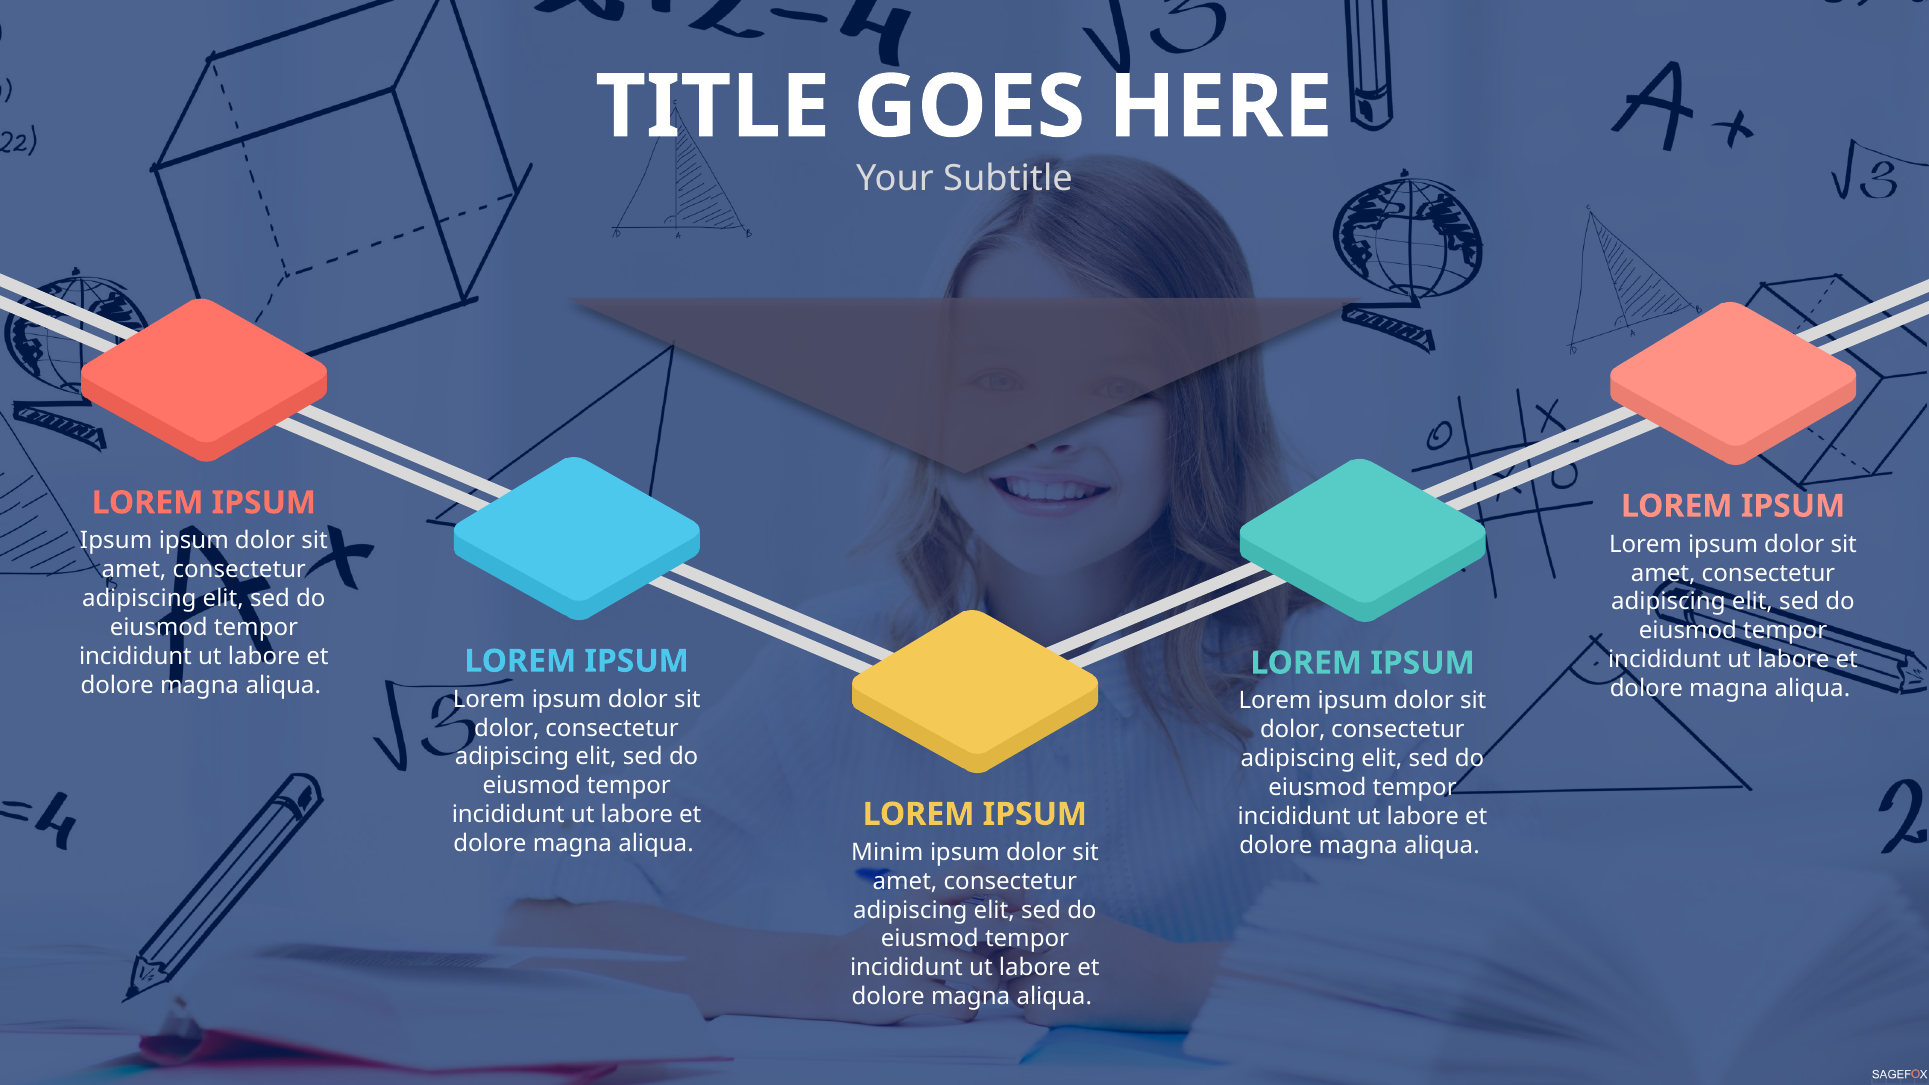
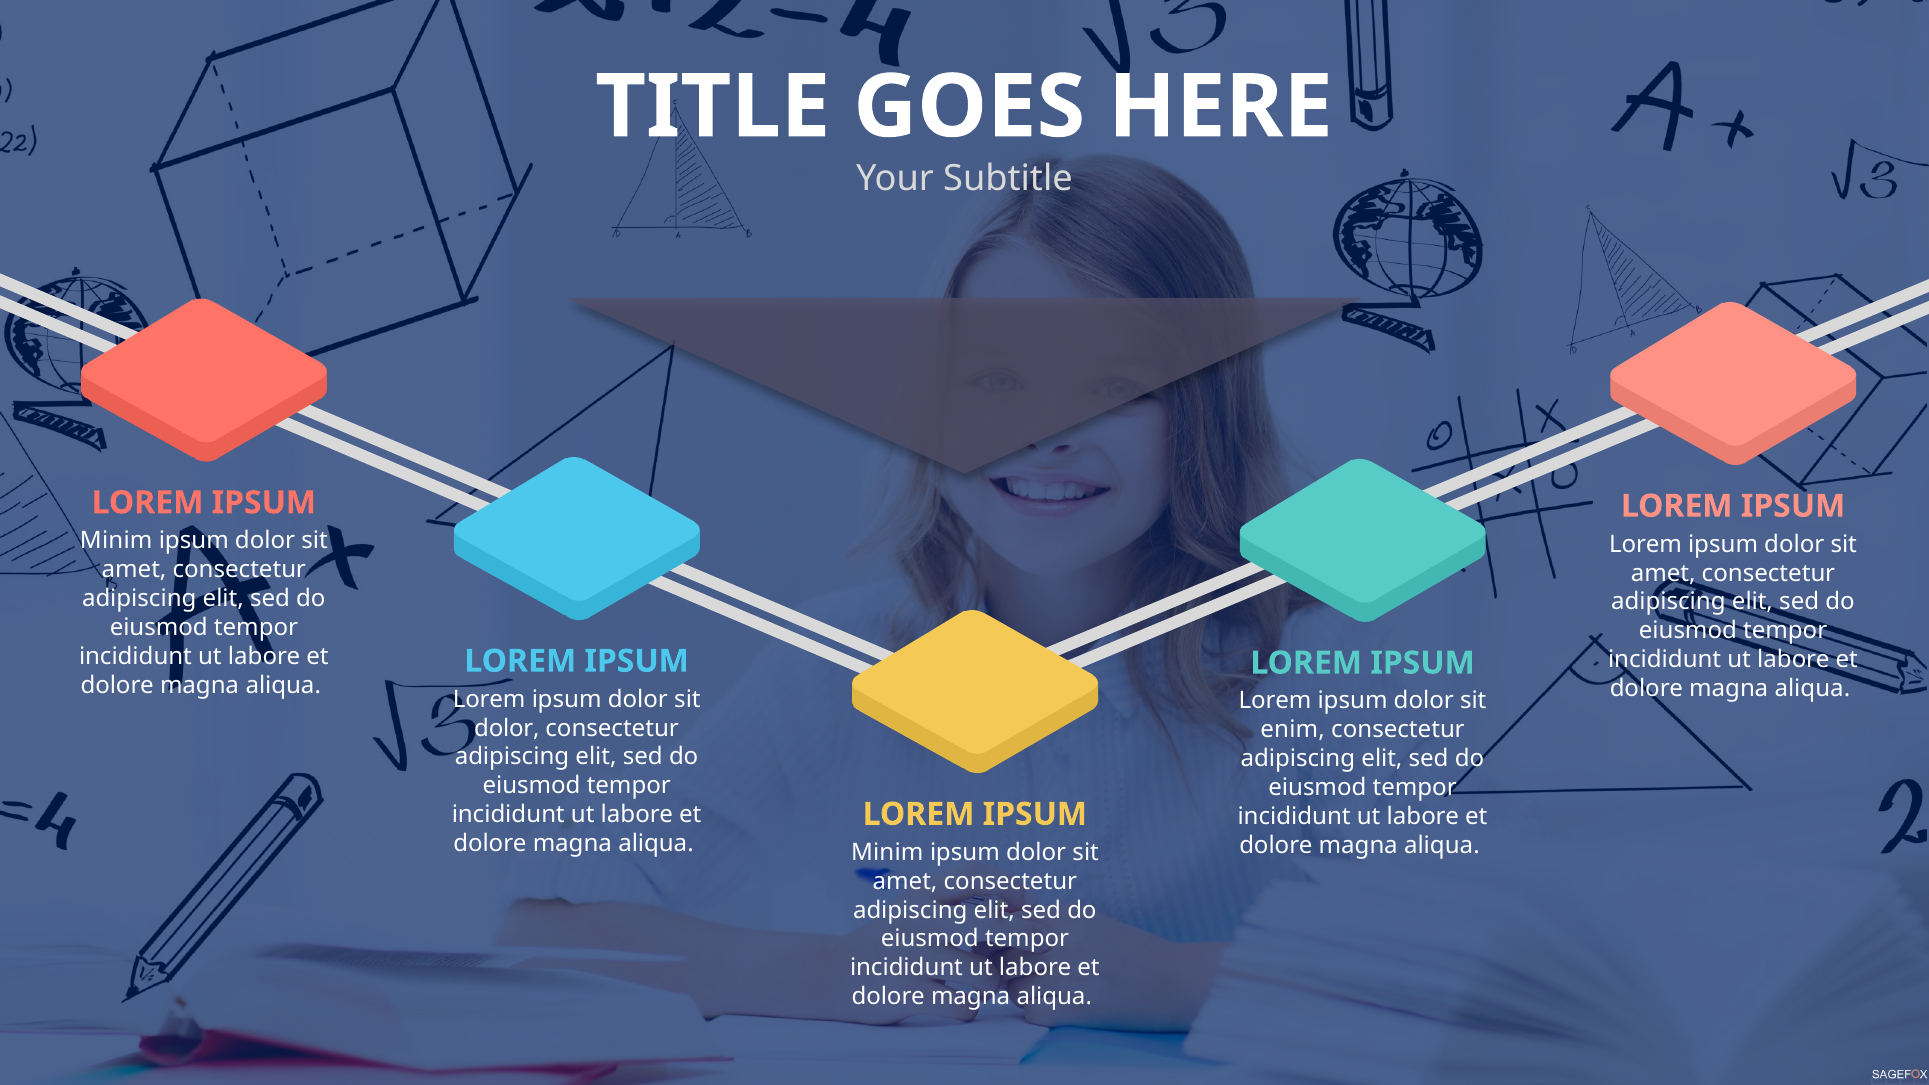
Ipsum at (116, 541): Ipsum -> Minim
dolor at (1293, 730): dolor -> enim
